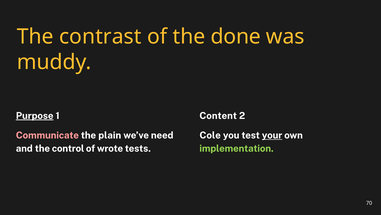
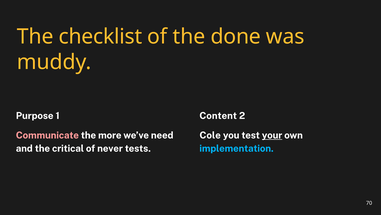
contrast: contrast -> checklist
Purpose underline: present -> none
plain: plain -> more
control: control -> critical
wrote: wrote -> never
implementation colour: light green -> light blue
